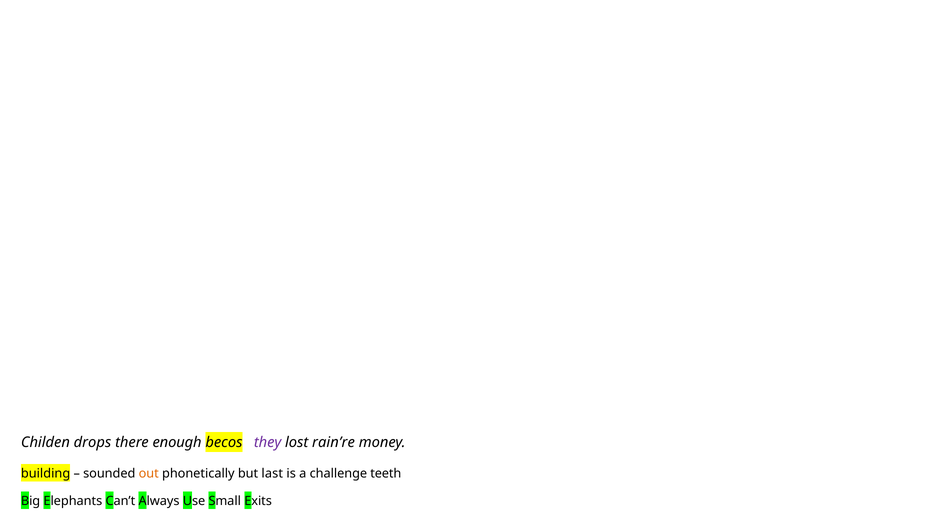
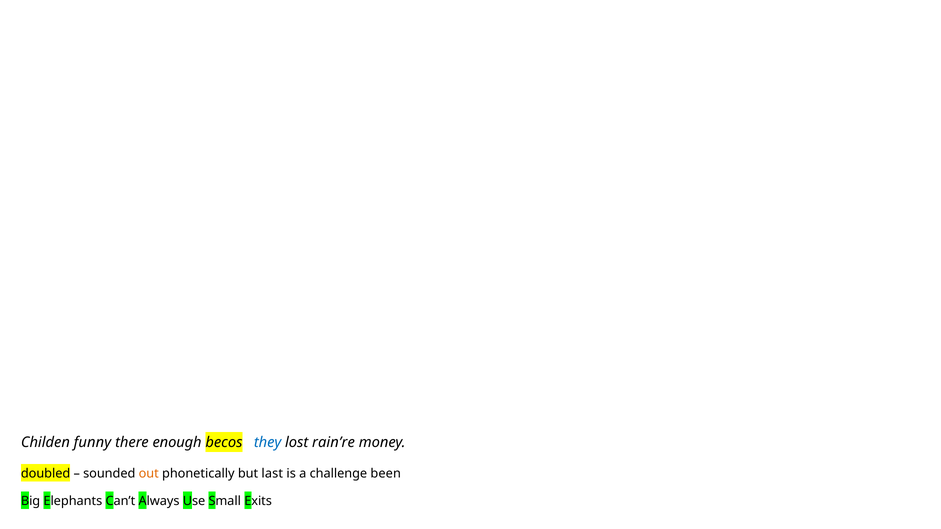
drops: drops -> funny
they colour: purple -> blue
building: building -> doubled
teeth: teeth -> been
